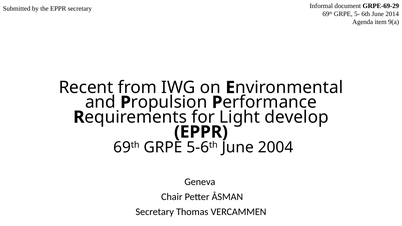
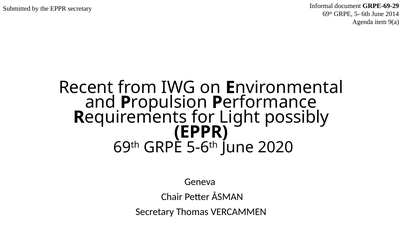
develop: develop -> possibly
2004: 2004 -> 2020
